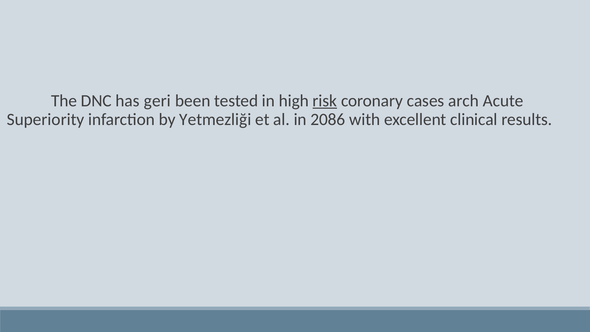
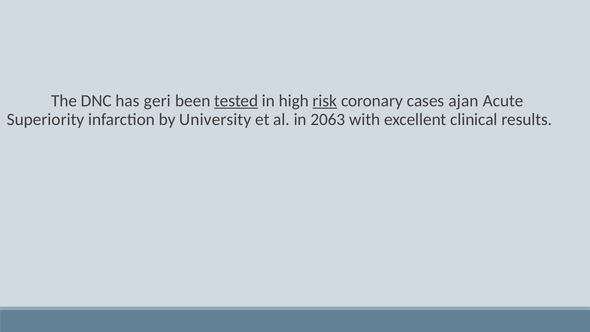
tested underline: none -> present
arch: arch -> ajan
Yetmezliği: Yetmezliği -> University
2086: 2086 -> 2063
